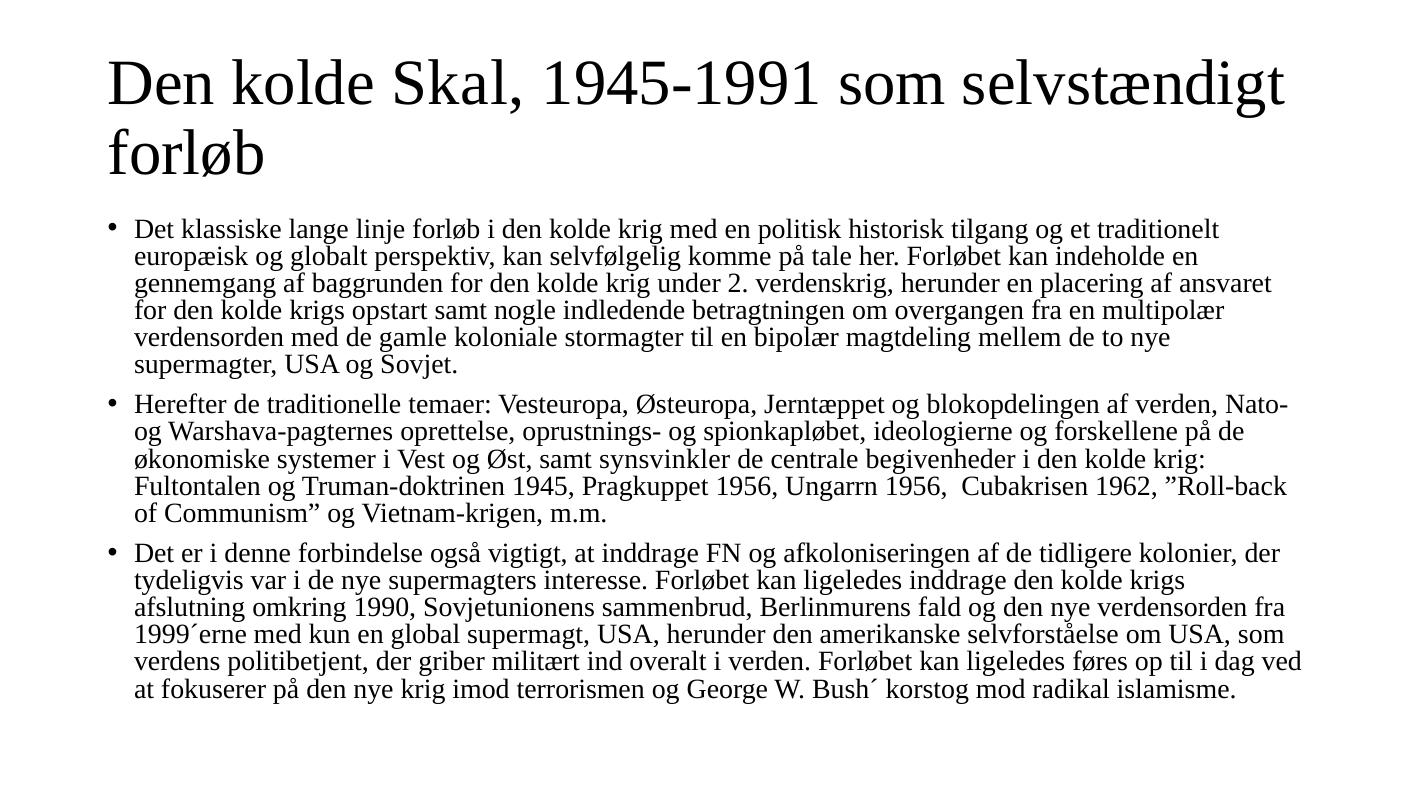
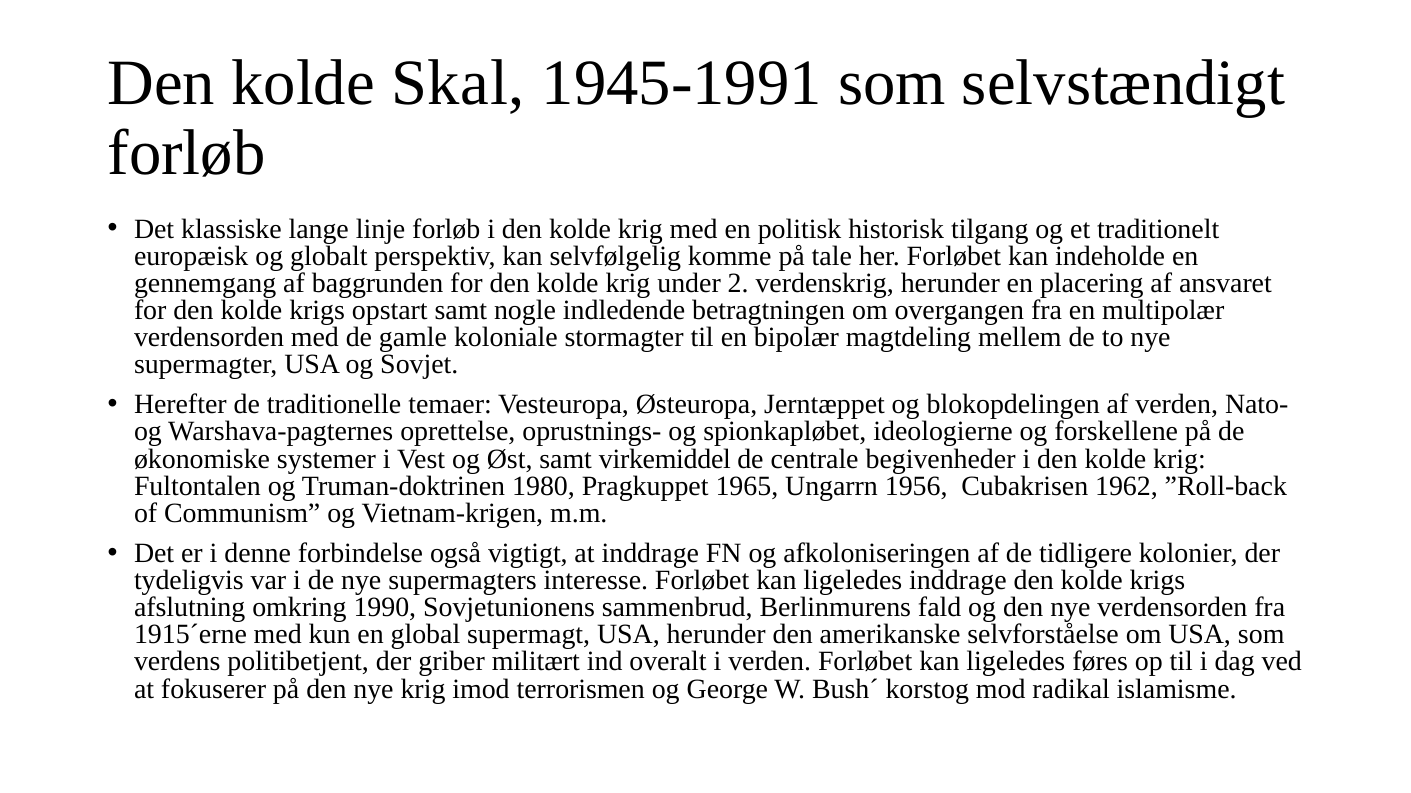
synsvinkler: synsvinkler -> virkemiddel
1945: 1945 -> 1980
Pragkuppet 1956: 1956 -> 1965
1999´erne: 1999´erne -> 1915´erne
